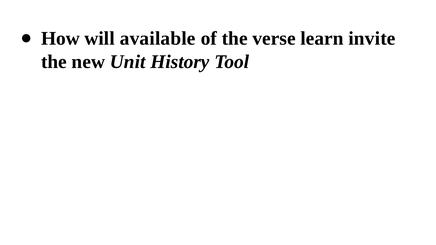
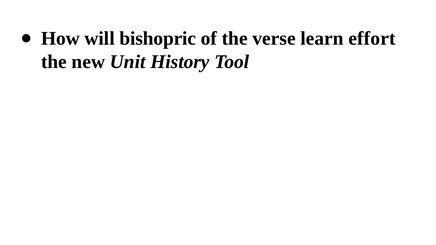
available: available -> bishopric
invite: invite -> effort
